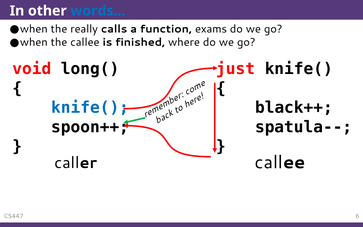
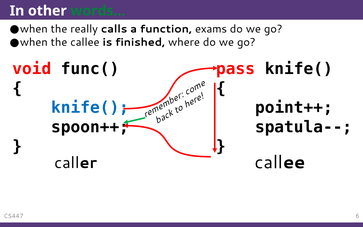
words… colour: blue -> green
long(: long( -> func(
just: just -> pass
black++: black++ -> point++
